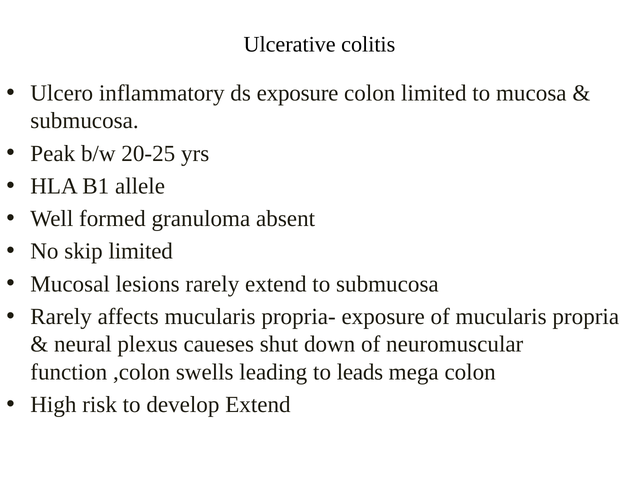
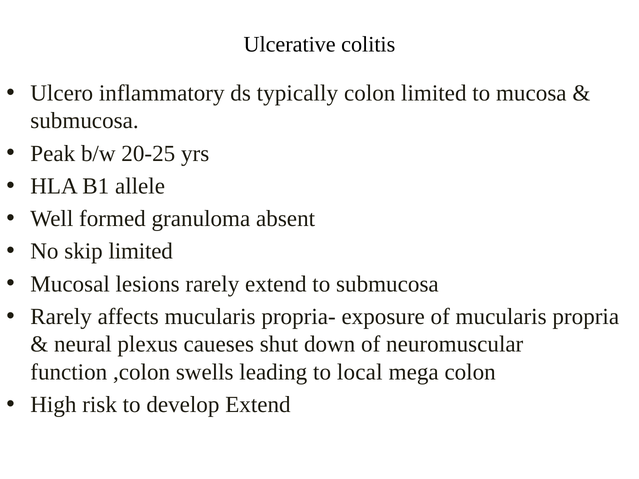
ds exposure: exposure -> typically
leads: leads -> local
